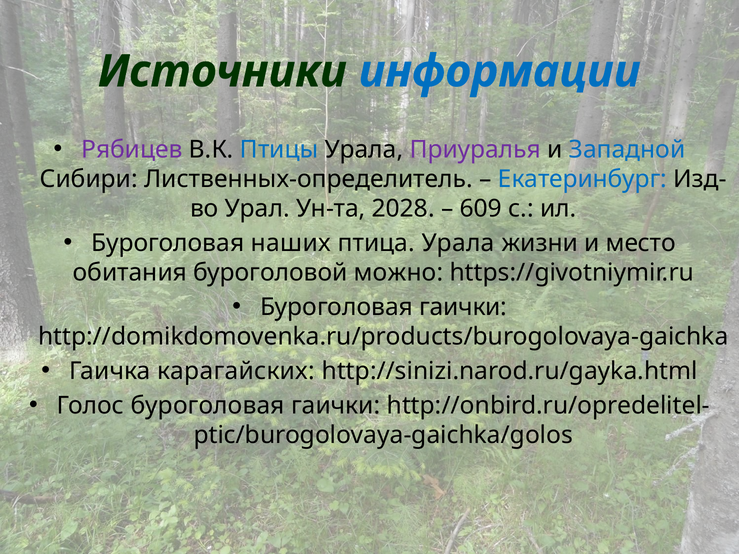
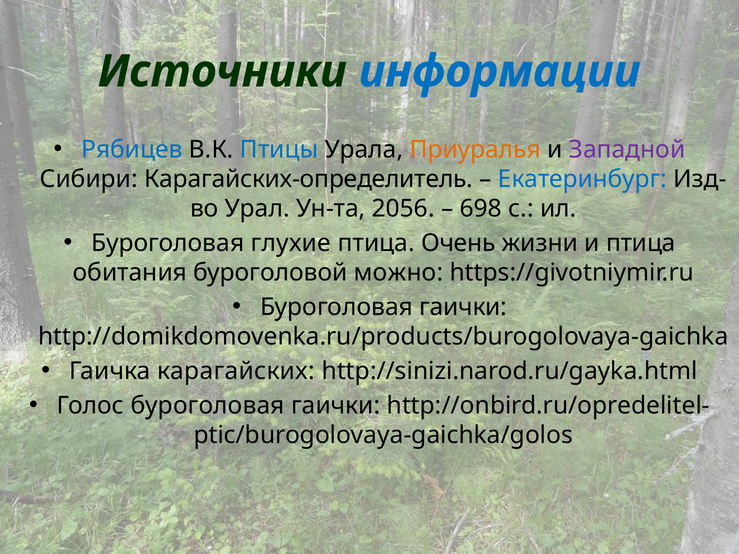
Рябицев colour: purple -> blue
Приуралья colour: purple -> orange
Западной colour: blue -> purple
Лиственных-определитель: Лиственных-определитель -> Карагайских-определитель
2028: 2028 -> 2056
609: 609 -> 698
наших: наших -> глухие
птица Урала: Урала -> Очень
и место: место -> птица
